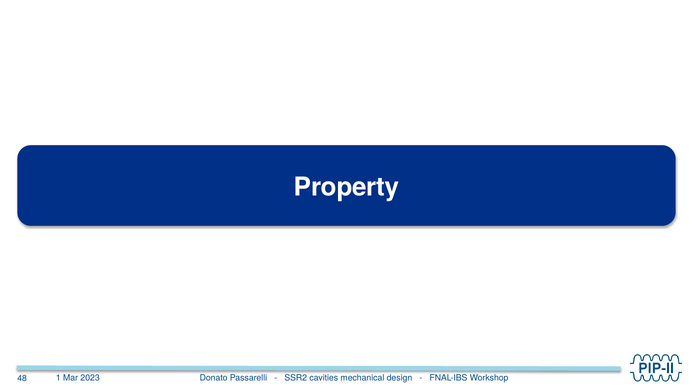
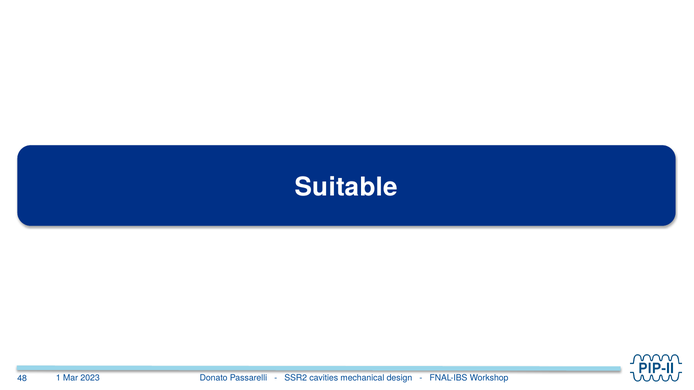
Property: Property -> Suitable
